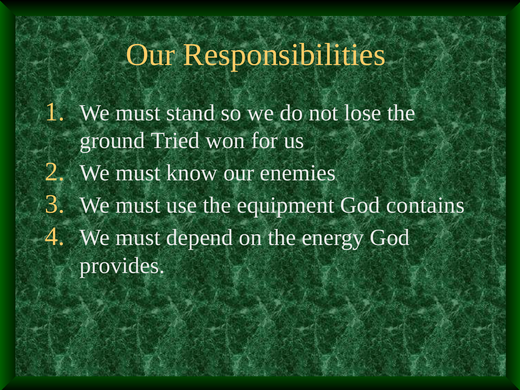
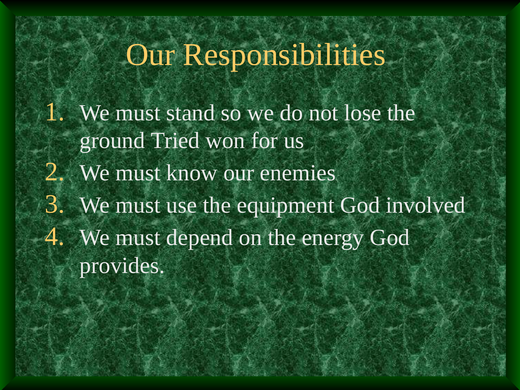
contains: contains -> involved
